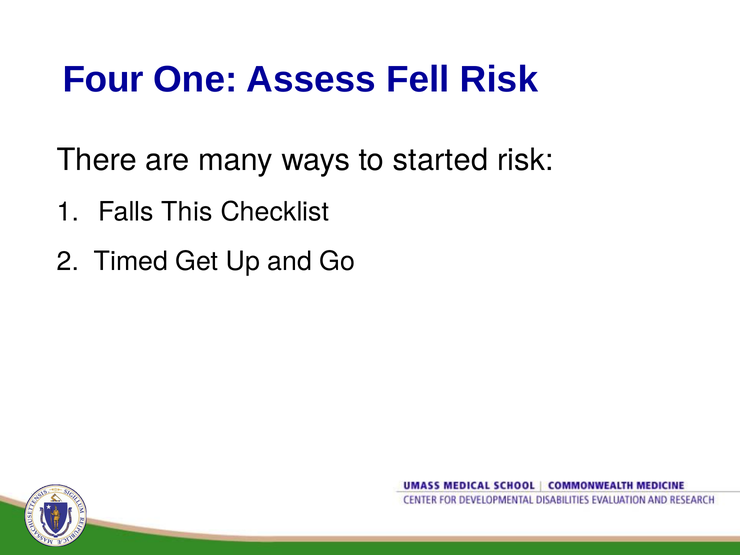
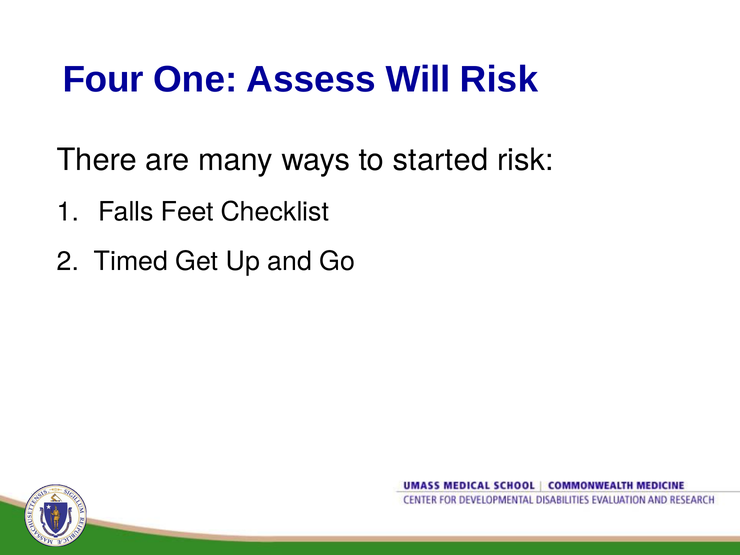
Fell: Fell -> Will
This: This -> Feet
